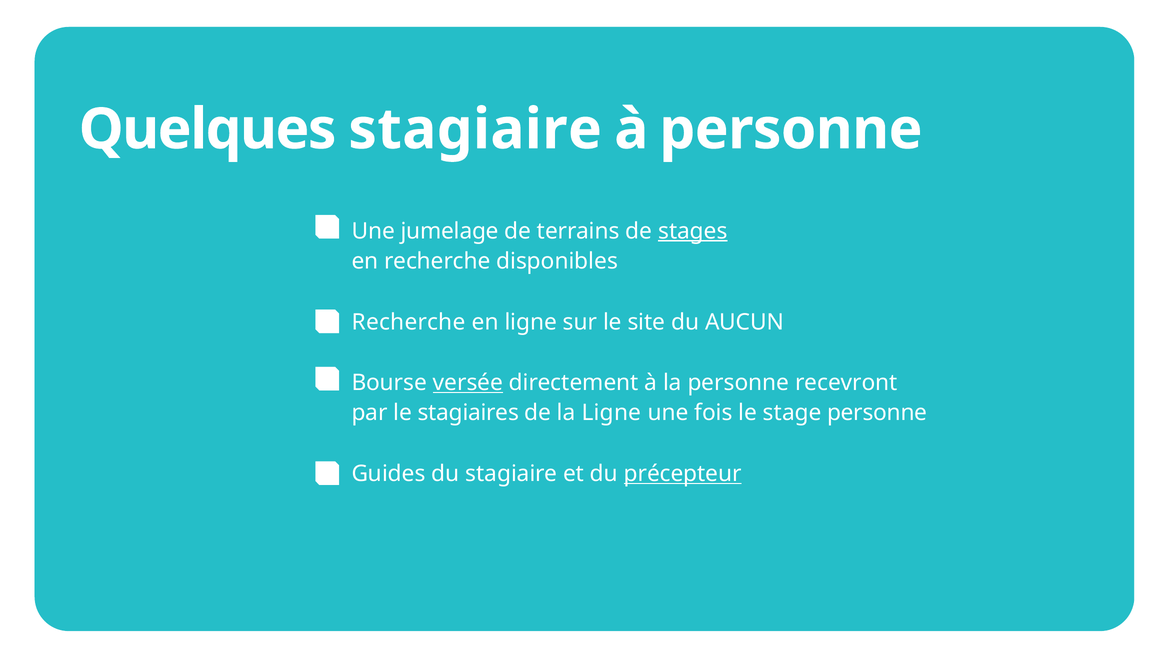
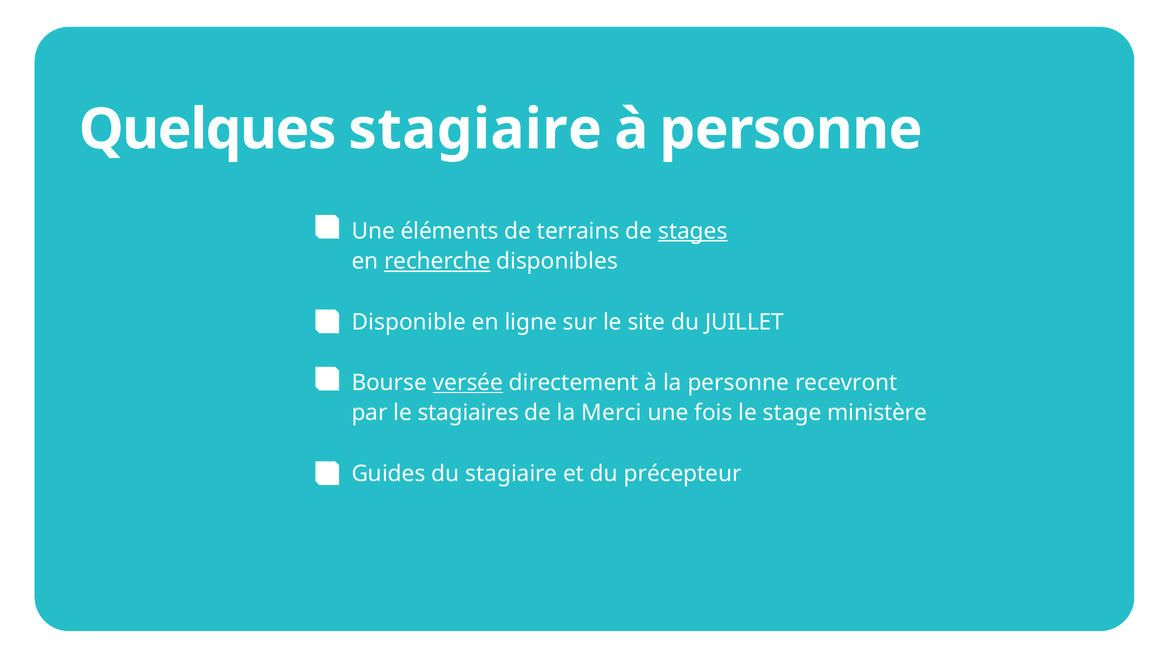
jumelage: jumelage -> éléments
recherche at (437, 261) underline: none -> present
Recherche at (409, 322): Recherche -> Disponible
AUCUN: AUCUN -> JUILLET
la Ligne: Ligne -> Merci
stage personne: personne -> ministère
précepteur underline: present -> none
